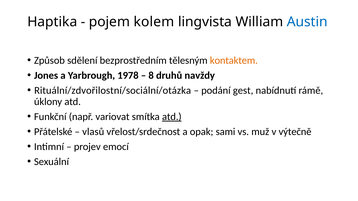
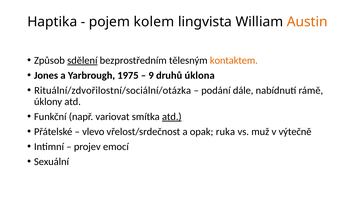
Austin colour: blue -> orange
sdělení underline: none -> present
1978: 1978 -> 1975
8: 8 -> 9
navždy: navždy -> úklona
gest: gest -> dále
vlasů: vlasů -> vlevo
sami: sami -> ruka
